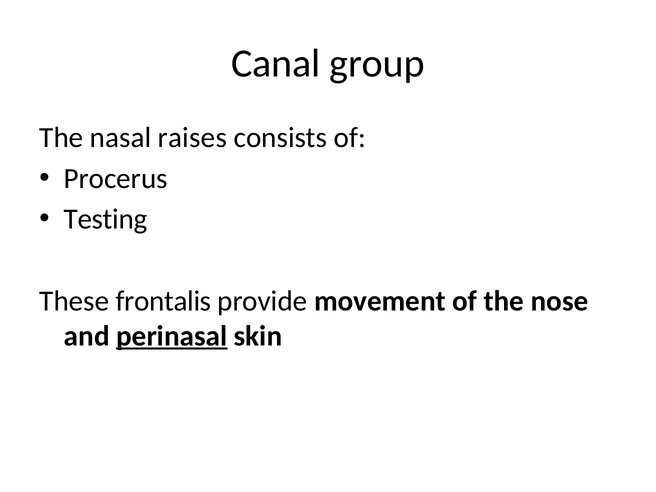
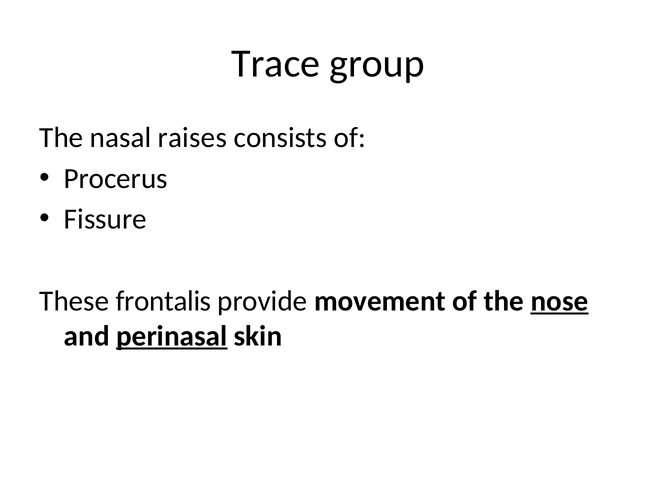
Canal: Canal -> Trace
Testing: Testing -> Fissure
nose underline: none -> present
